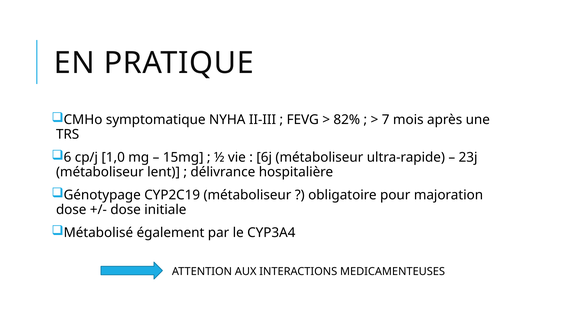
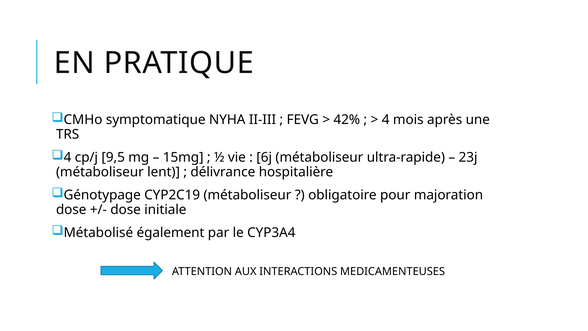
82%: 82% -> 42%
7 at (386, 120): 7 -> 4
6 at (67, 157): 6 -> 4
1,0: 1,0 -> 9,5
